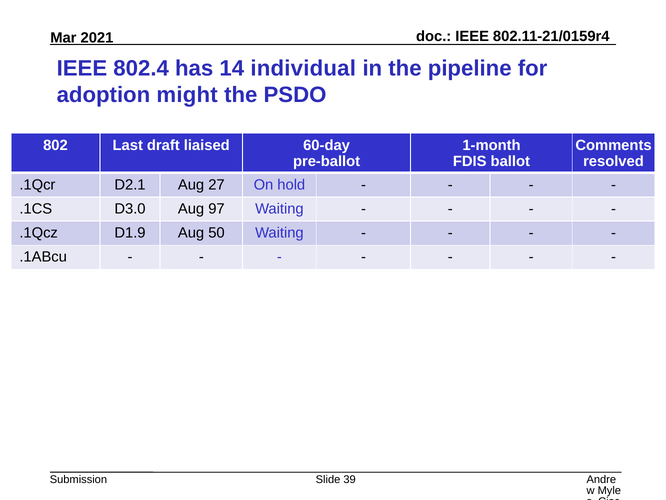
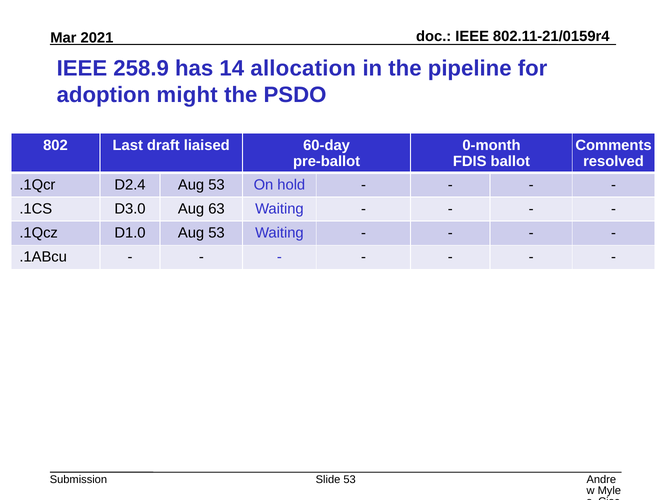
802.4: 802.4 -> 258.9
individual: individual -> allocation
1-month: 1-month -> 0-month
D2.1: D2.1 -> D2.4
27 at (216, 185): 27 -> 53
97: 97 -> 63
D1.9: D1.9 -> D1.0
50 at (216, 233): 50 -> 53
Slide 39: 39 -> 53
